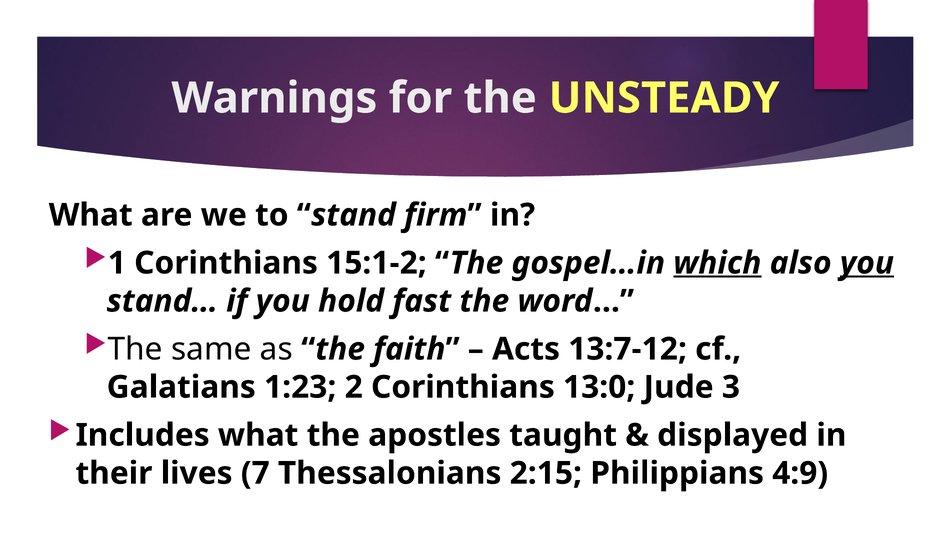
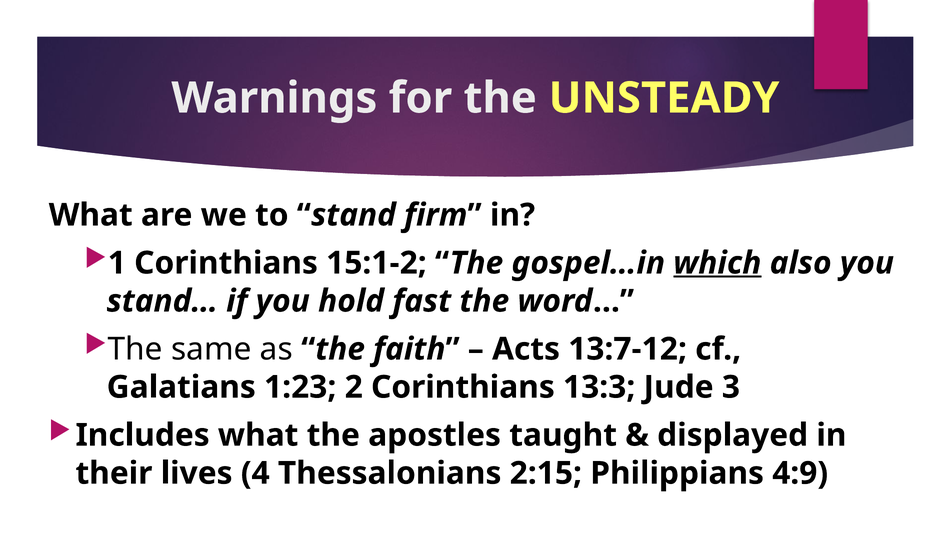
you at (867, 263) underline: present -> none
13:0: 13:0 -> 13:3
7: 7 -> 4
